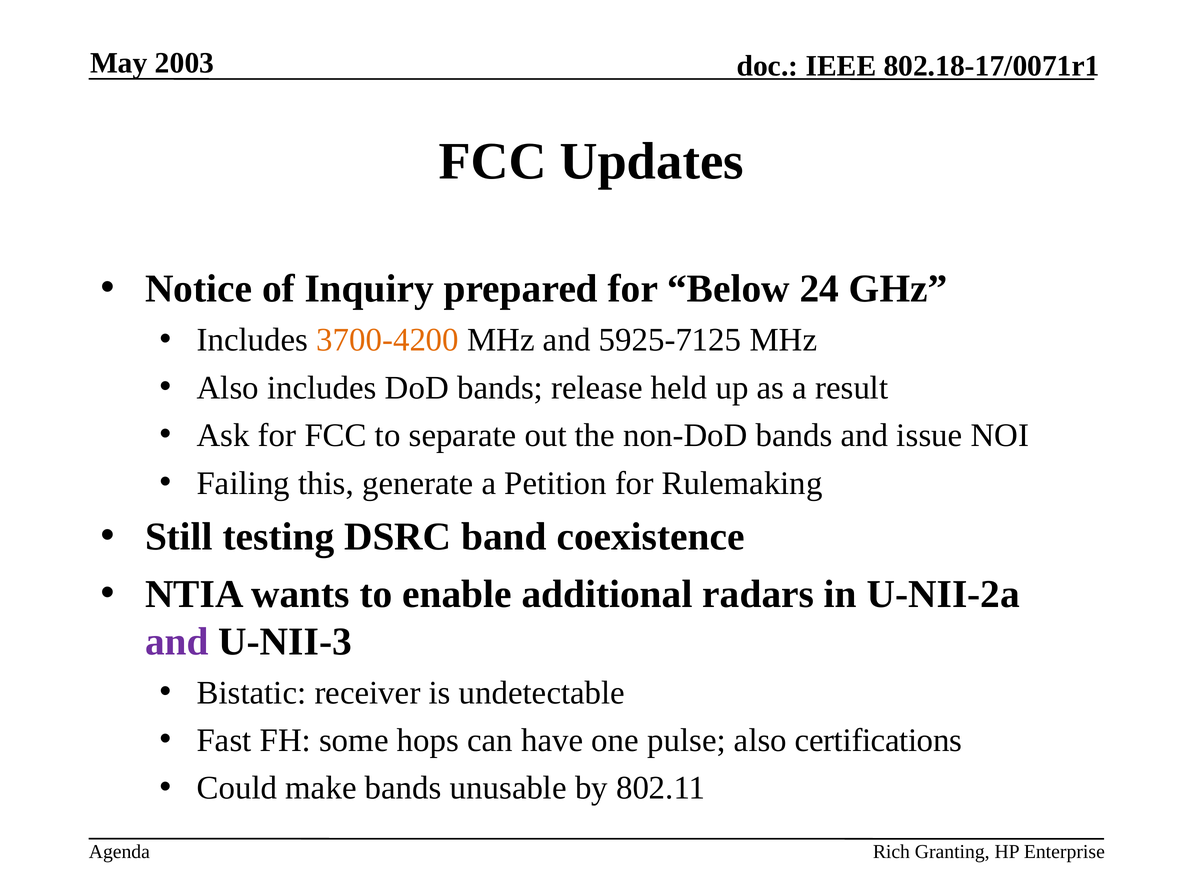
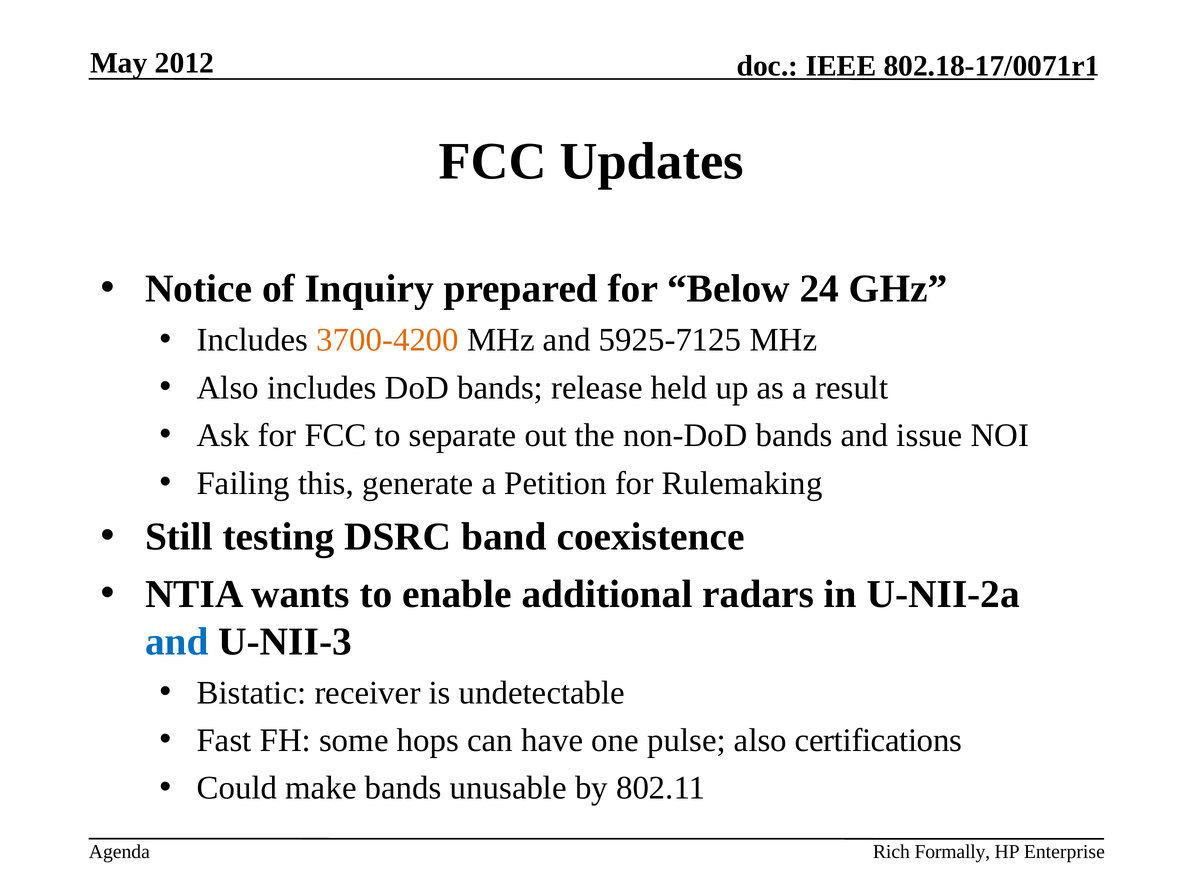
2003: 2003 -> 2012
and at (177, 641) colour: purple -> blue
Granting: Granting -> Formally
